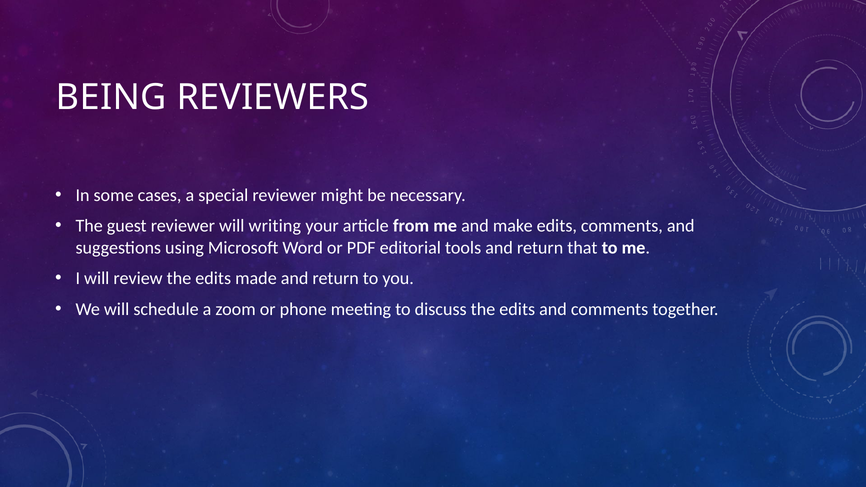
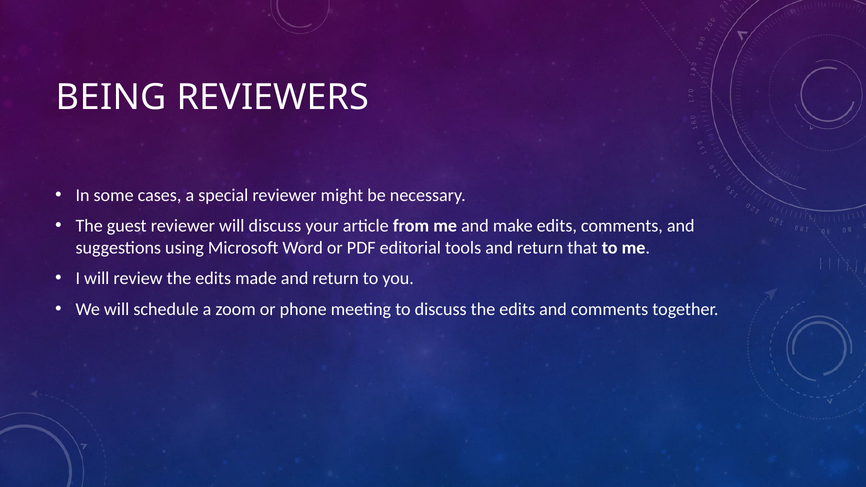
will writing: writing -> discuss
